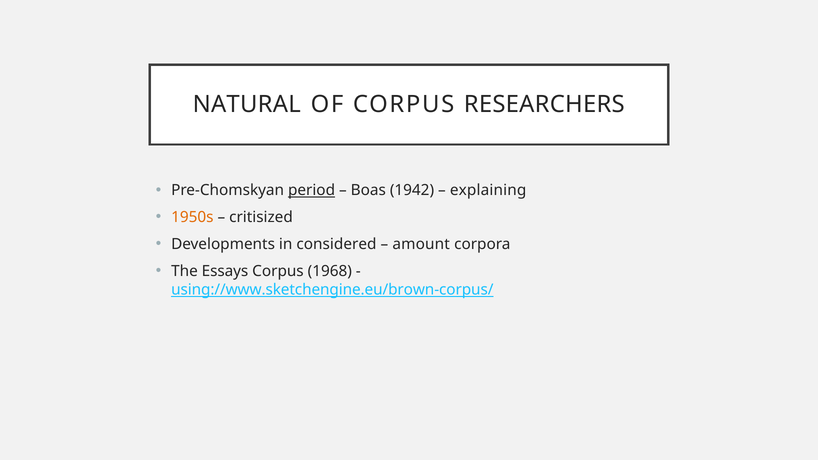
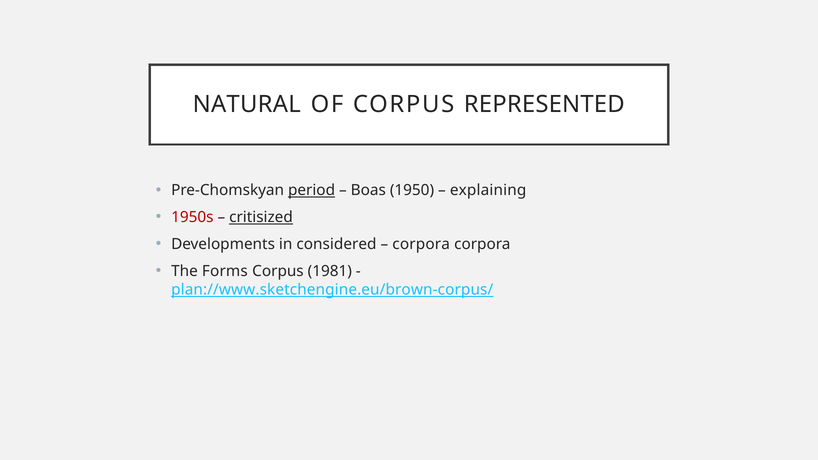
RESEARCHERS: RESEARCHERS -> REPRESENTED
1942: 1942 -> 1950
1950s colour: orange -> red
critisized underline: none -> present
amount at (421, 244): amount -> corpora
Essays: Essays -> Forms
1968: 1968 -> 1981
using://www.sketchengine.eu/brown-corpus/: using://www.sketchengine.eu/brown-corpus/ -> plan://www.sketchengine.eu/brown-corpus/
